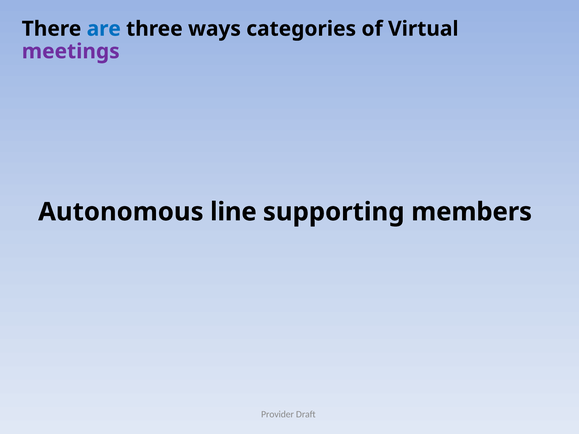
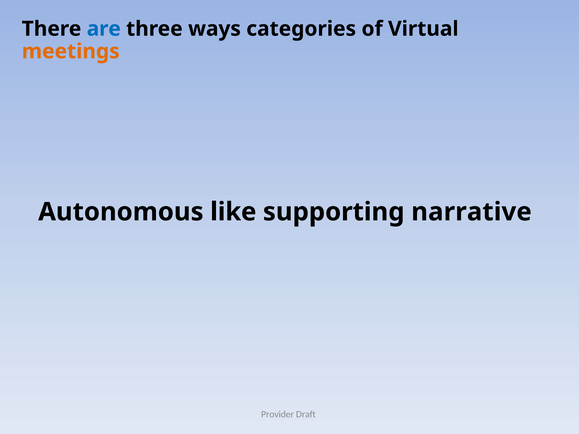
meetings colour: purple -> orange
line: line -> like
members: members -> narrative
